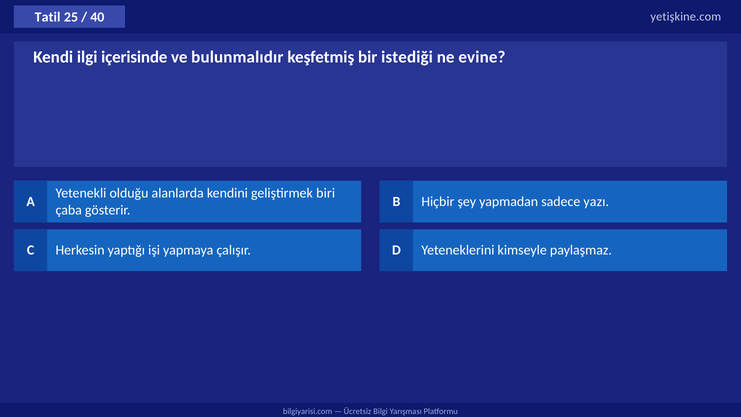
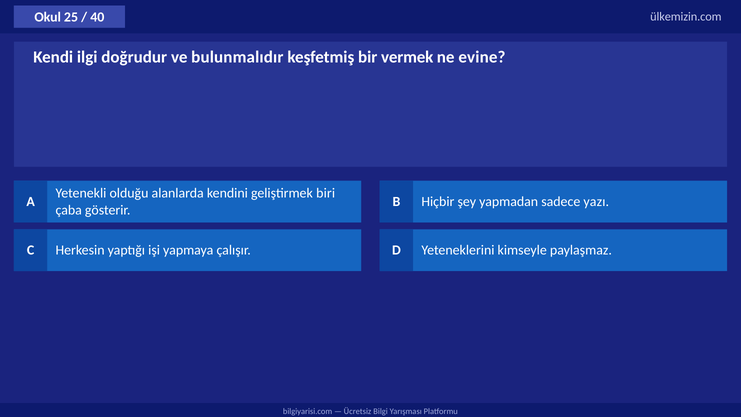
Tatil: Tatil -> Okul
yetişkine.com: yetişkine.com -> ülkemizin.com
içerisinde: içerisinde -> doğrudur
istediği: istediği -> vermek
